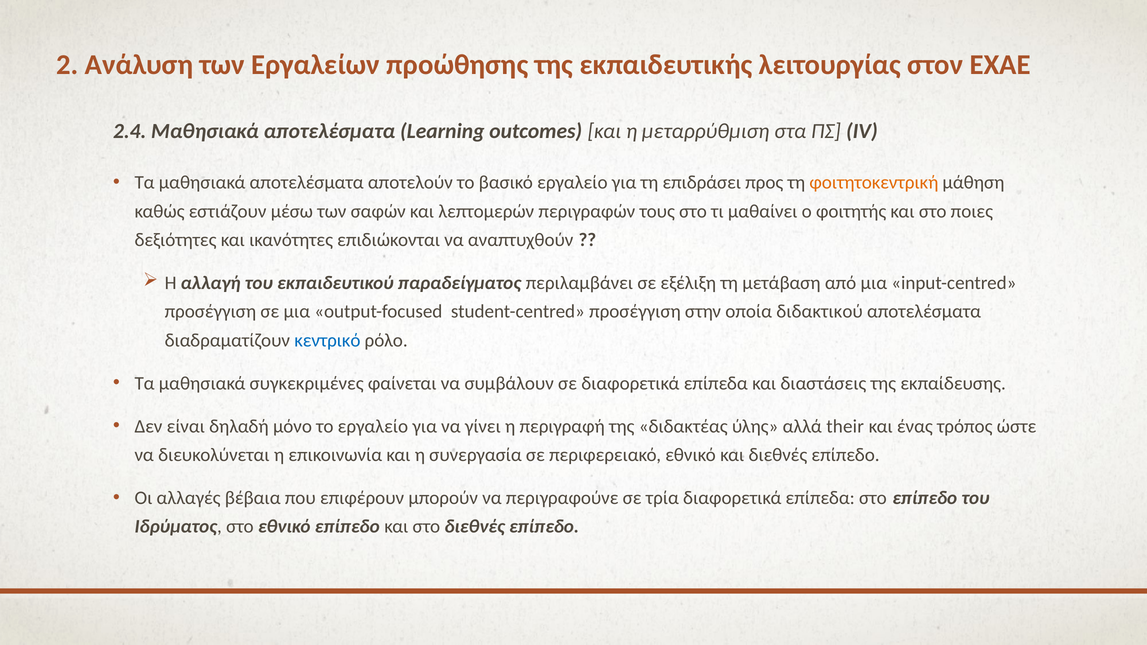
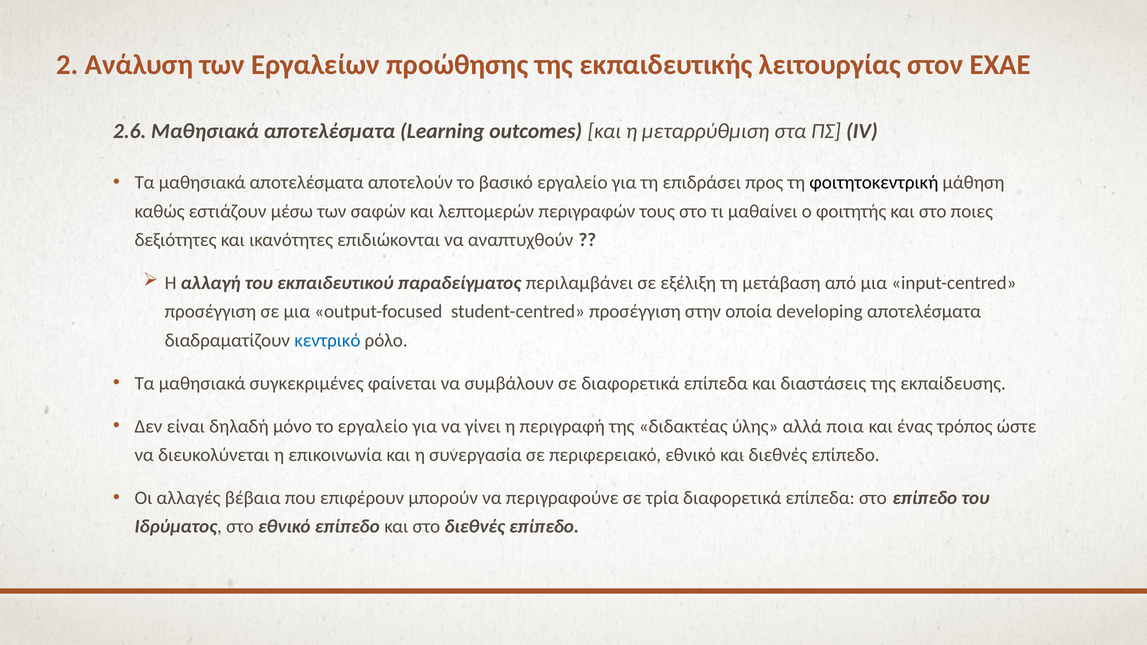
2.4: 2.4 -> 2.6
φοιτητοκεντρική colour: orange -> black
διδακτικού: διδακτικού -> developing
their: their -> ποια
